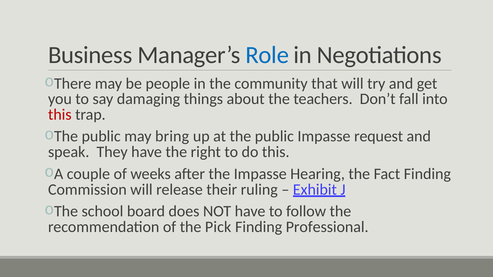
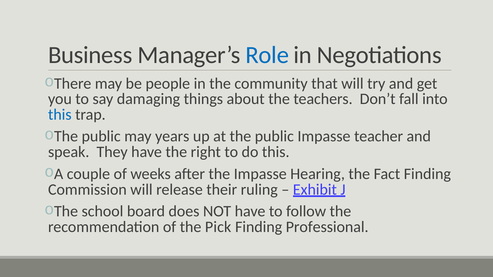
this at (60, 115) colour: red -> blue
bring: bring -> years
request: request -> teacher
